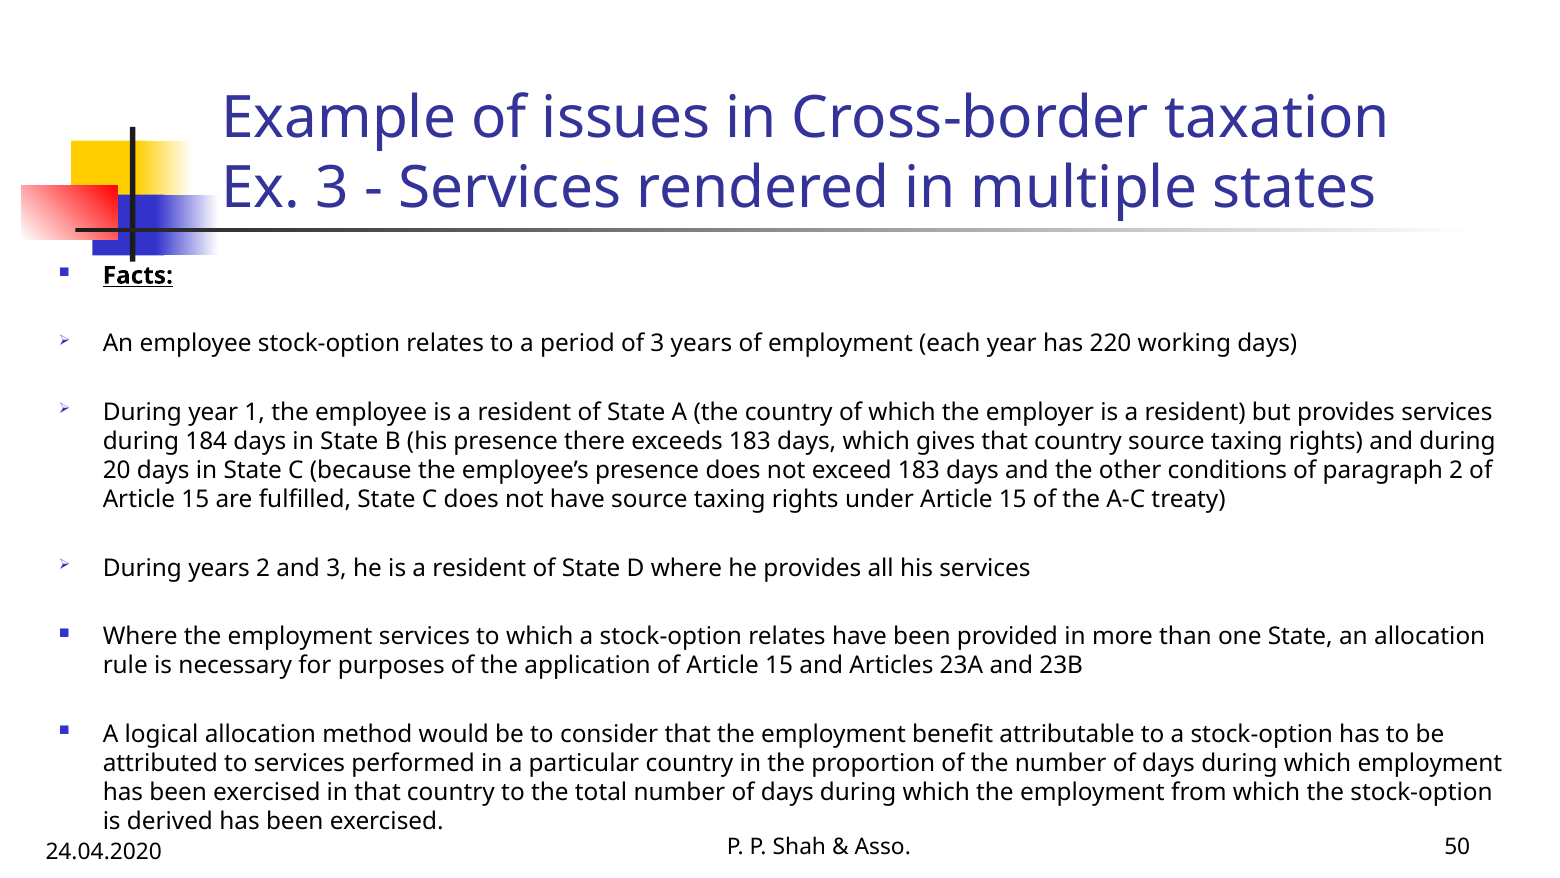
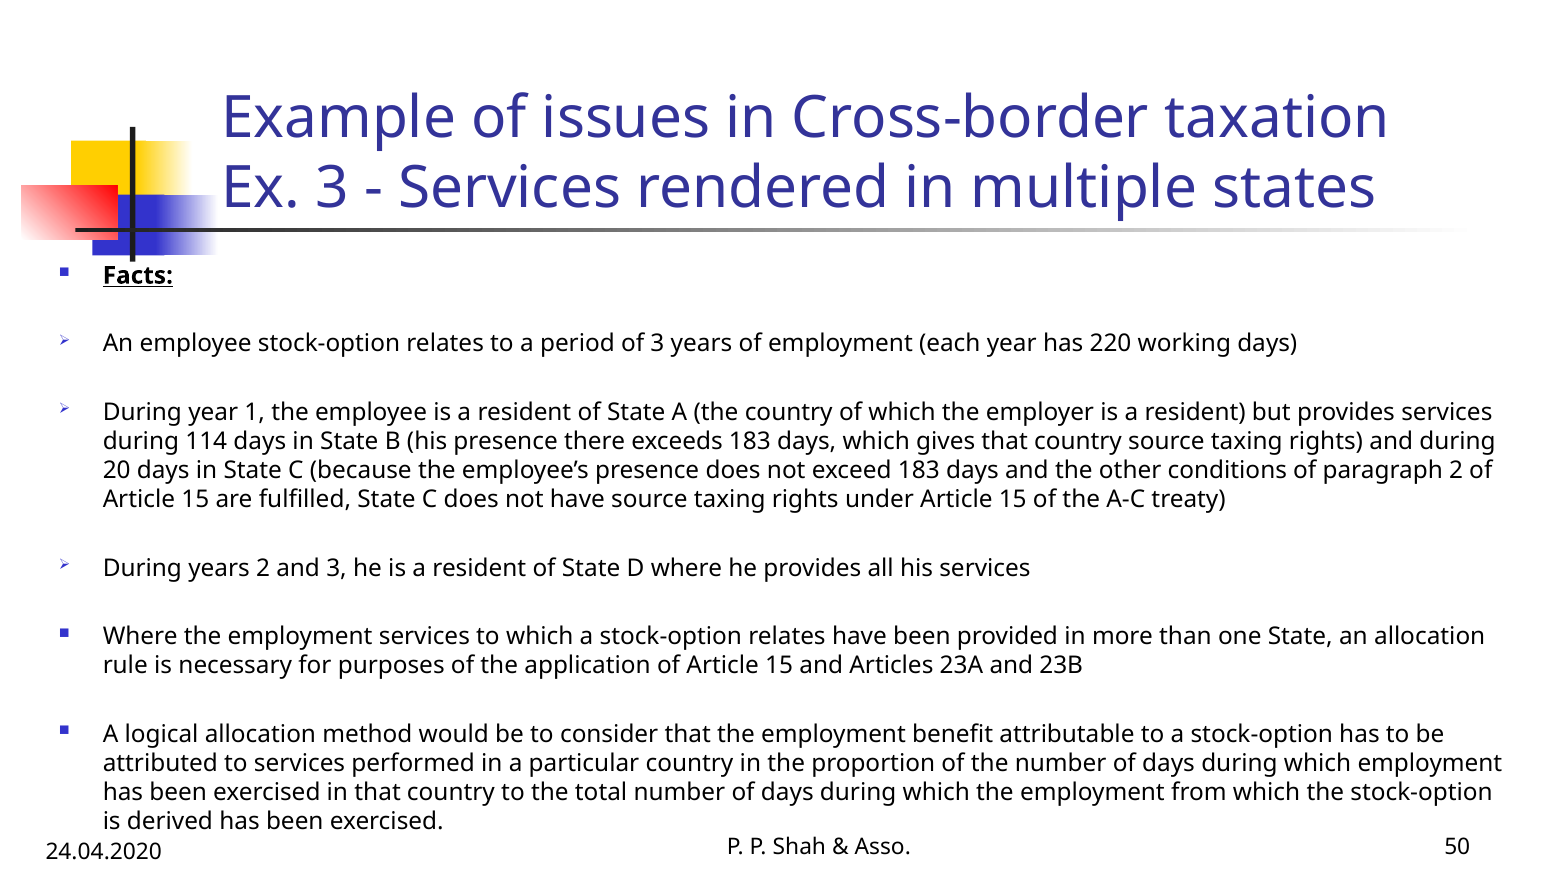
184: 184 -> 114
